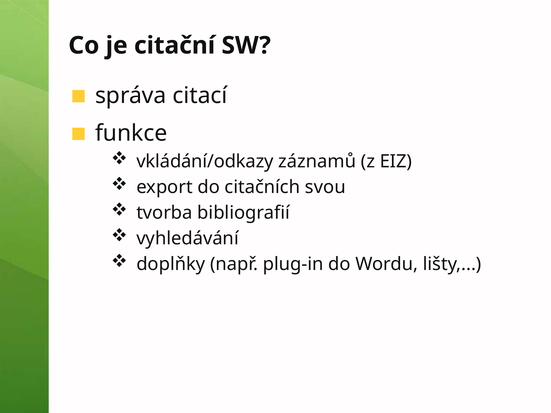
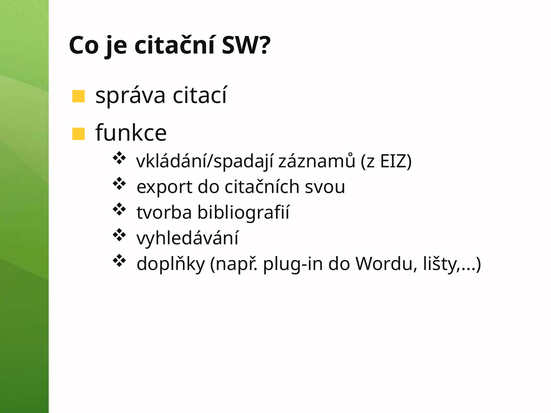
vkládání/odkazy: vkládání/odkazy -> vkládání/spadají
